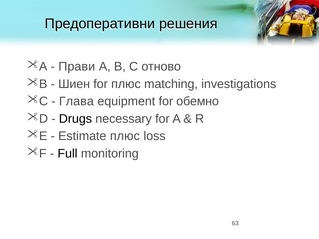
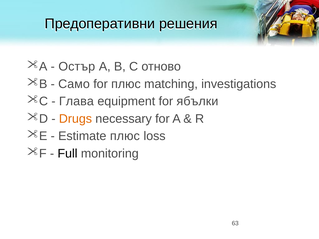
Прави: Прави -> Остър
Шиен: Шиен -> Само
обемно: обемно -> ябълки
Drugs colour: black -> orange
